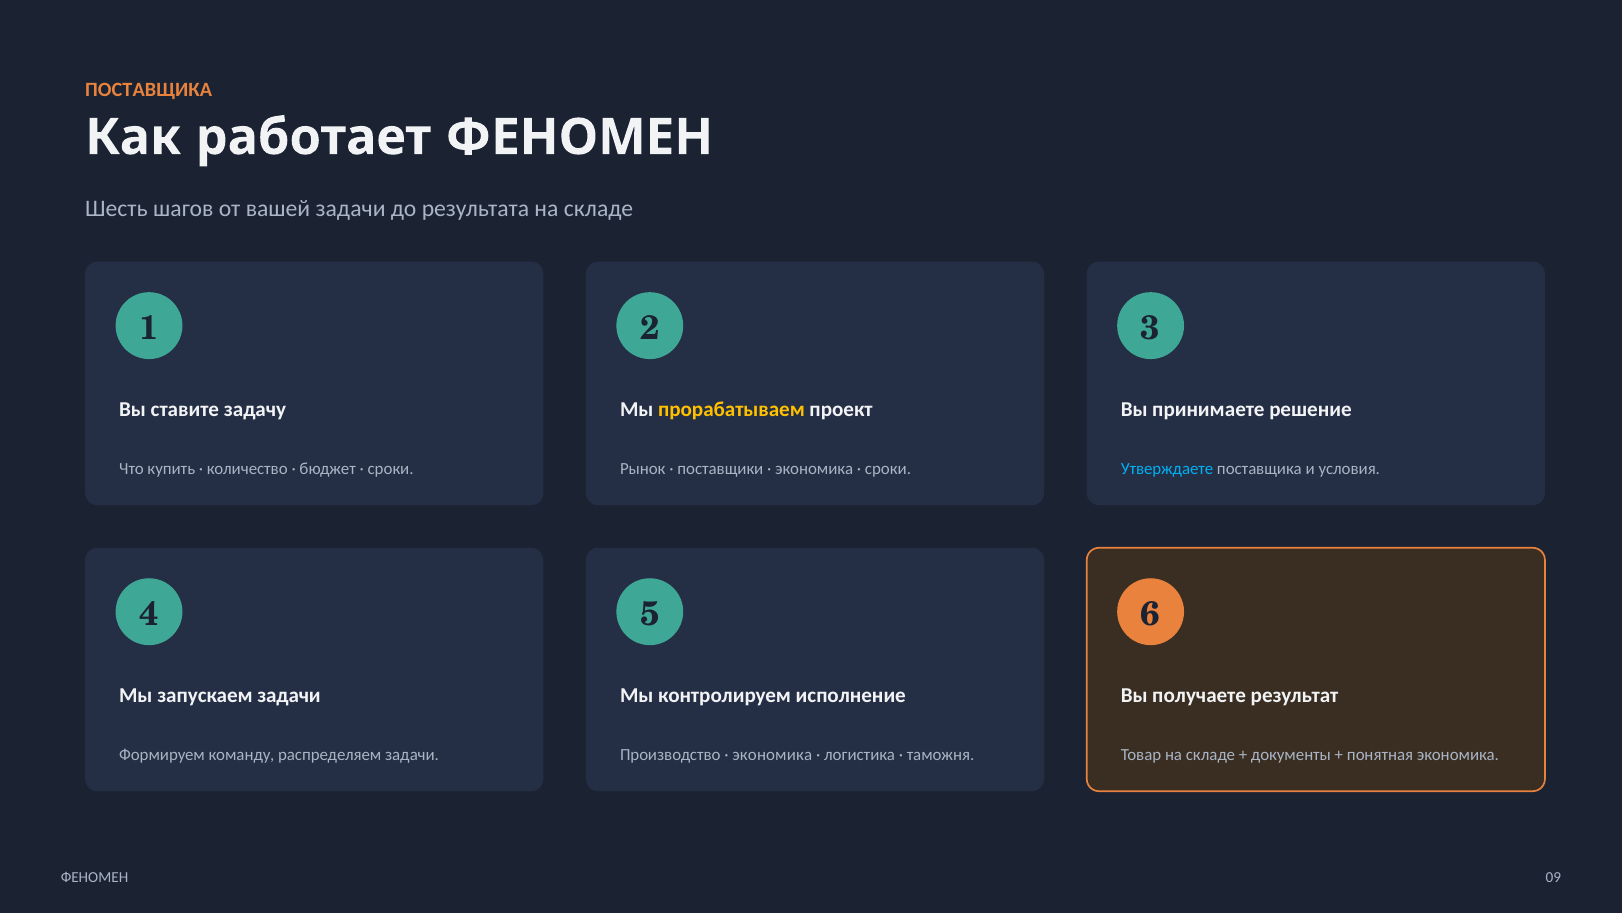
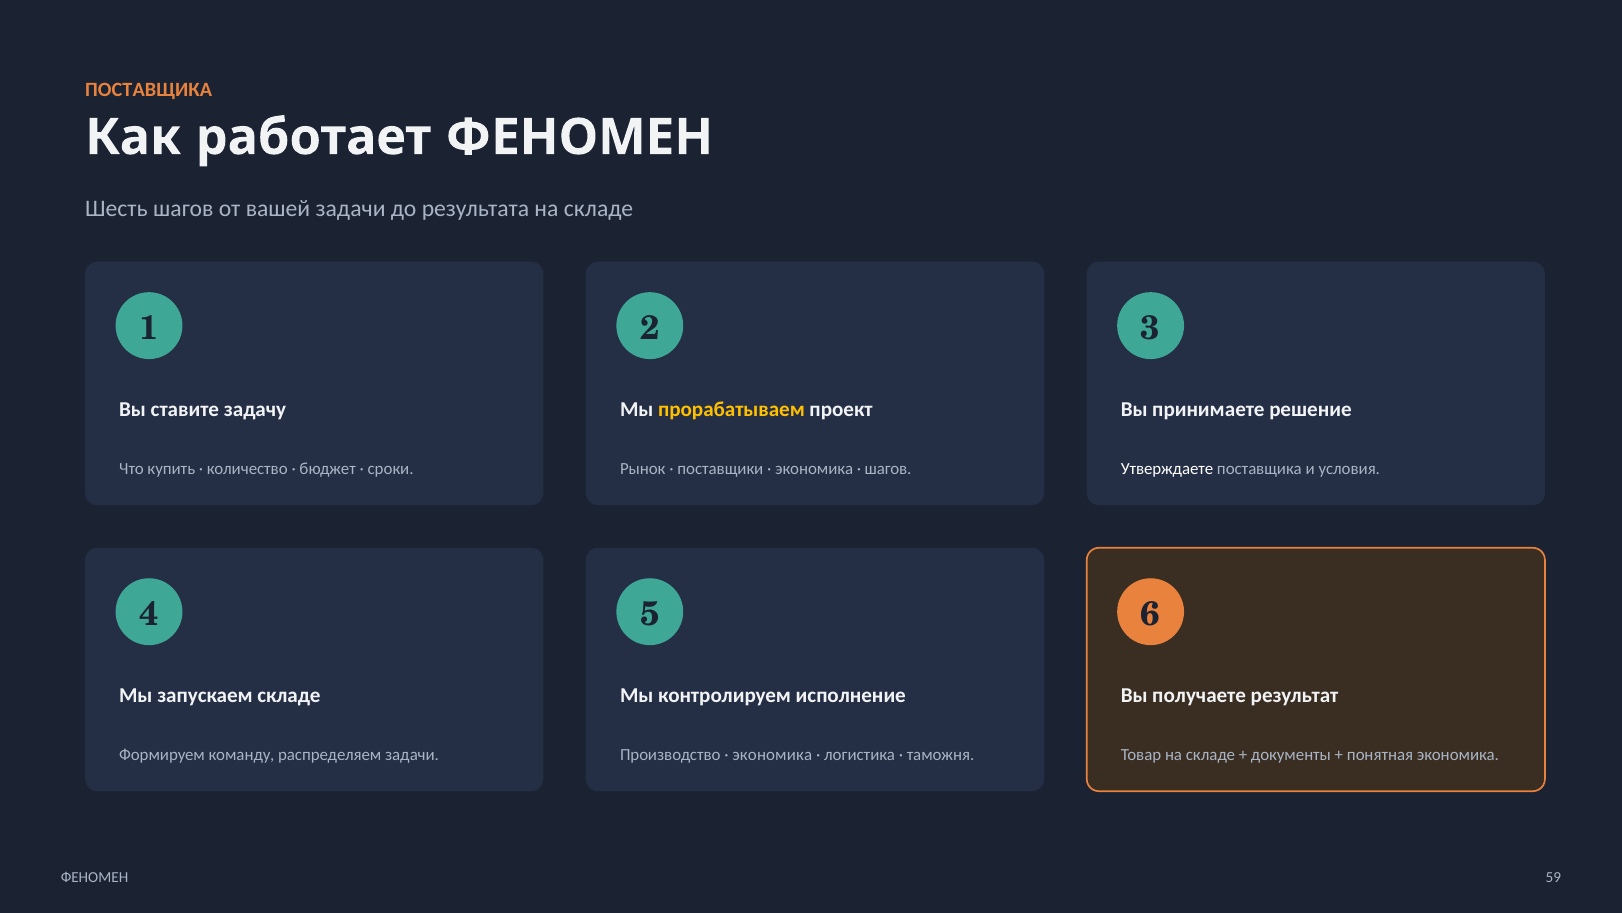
сроки at (888, 468): сроки -> шагов
Утверждаете colour: light blue -> white
запускаем задачи: задачи -> складе
09: 09 -> 59
